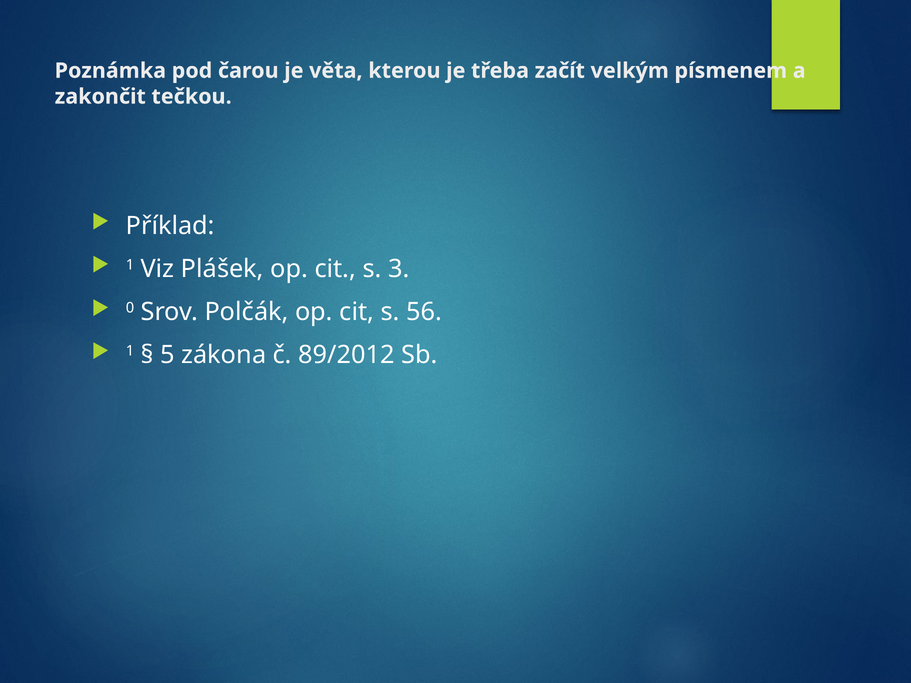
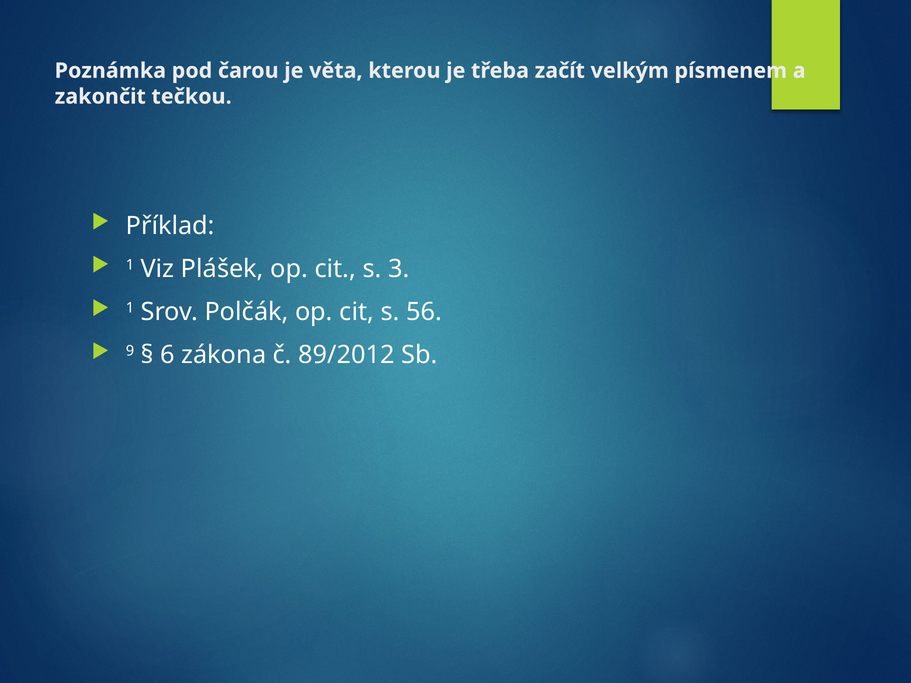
0 at (130, 308): 0 -> 1
1 at (130, 351): 1 -> 9
5: 5 -> 6
